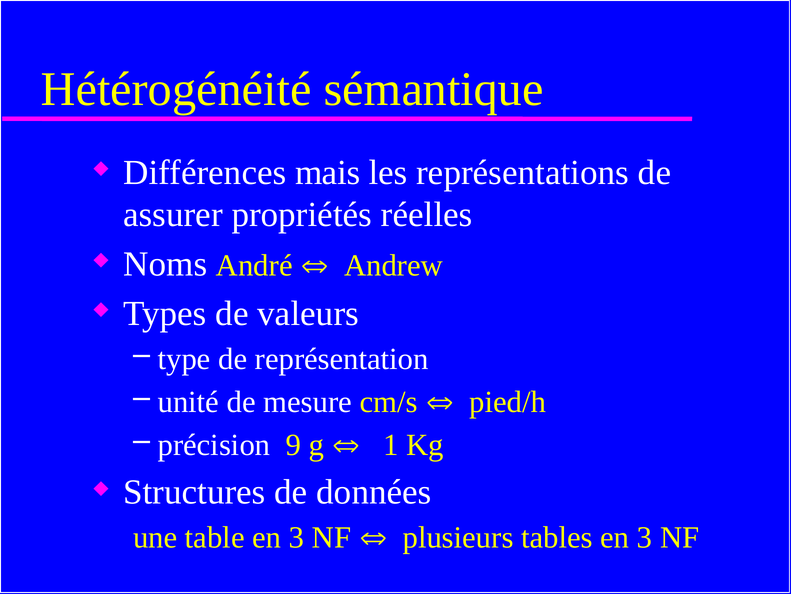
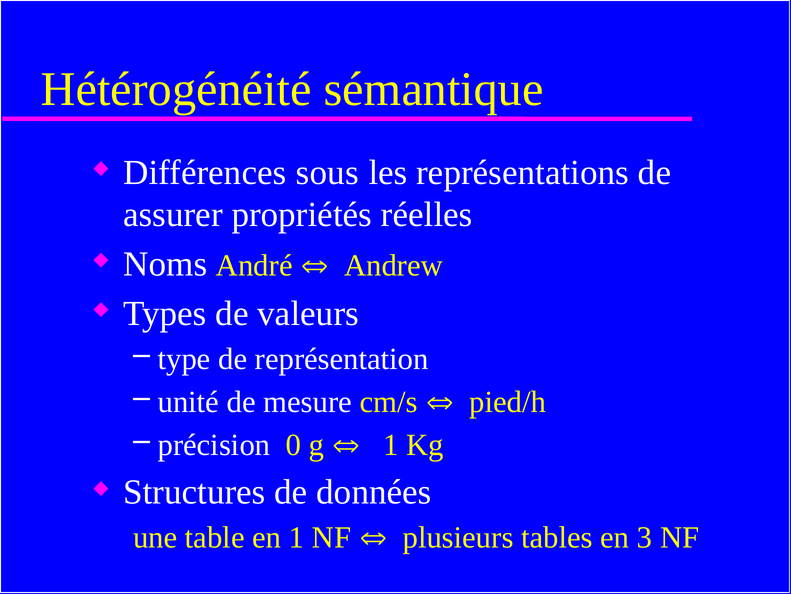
mais: mais -> sous
9: 9 -> 0
table en 3: 3 -> 1
